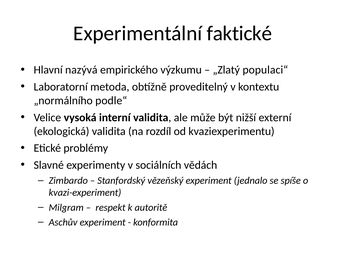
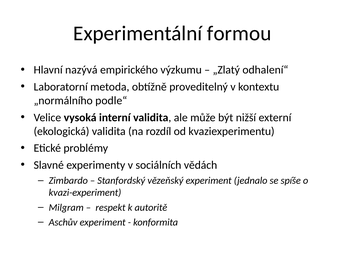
faktické: faktické -> formou
populaci“: populaci“ -> odhalení“
